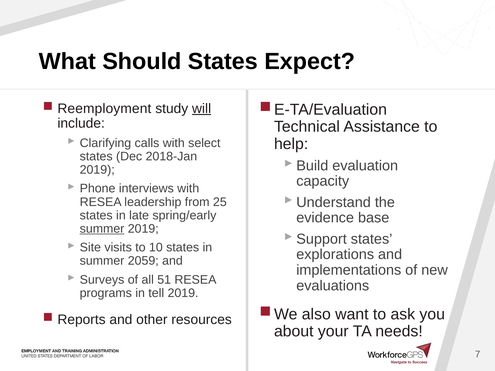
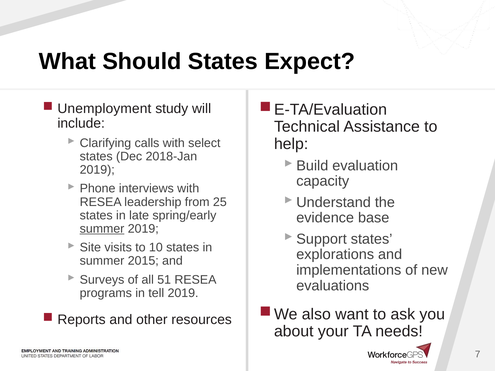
Reemployment: Reemployment -> Unemployment
will underline: present -> none
2059: 2059 -> 2015
